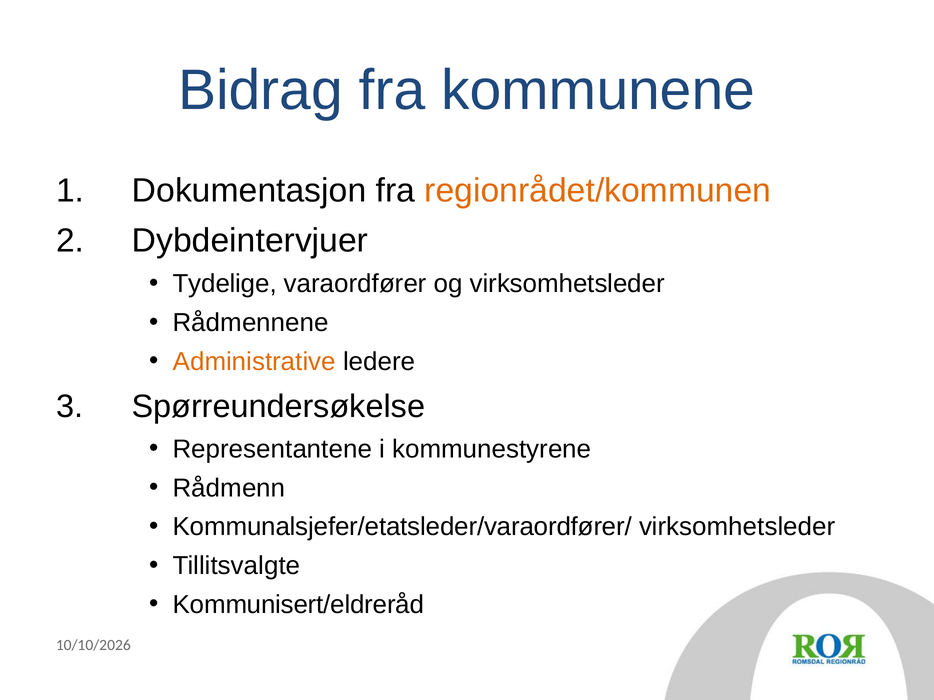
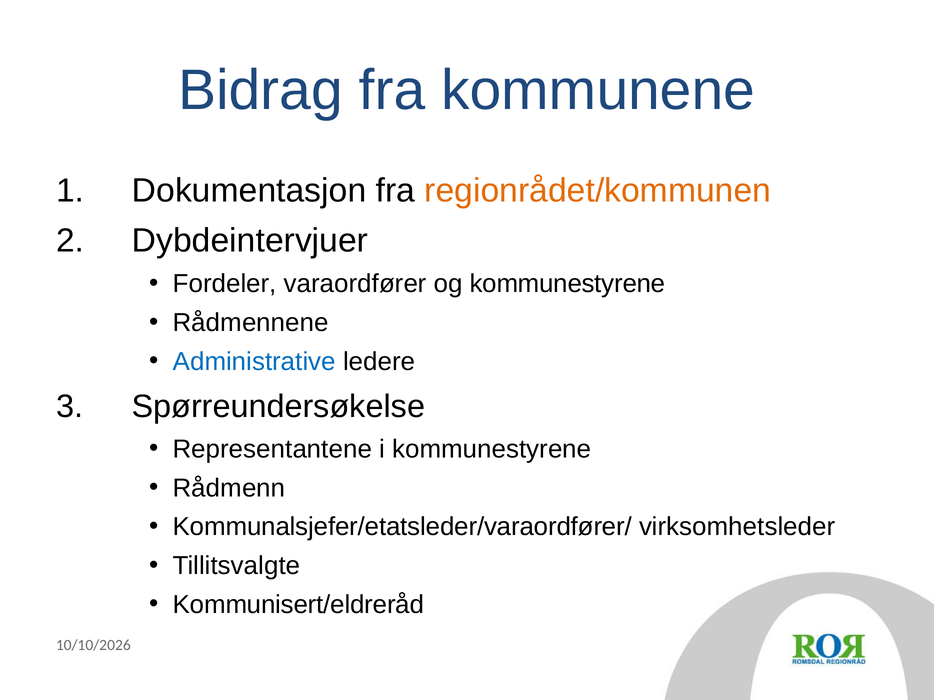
Tydelige: Tydelige -> Fordeler
og virksomhetsleder: virksomhetsleder -> kommunestyrene
Administrative colour: orange -> blue
